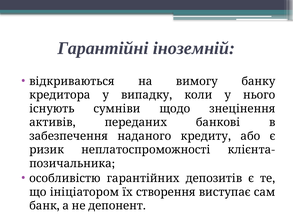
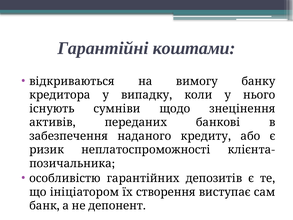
іноземній: іноземній -> коштами
